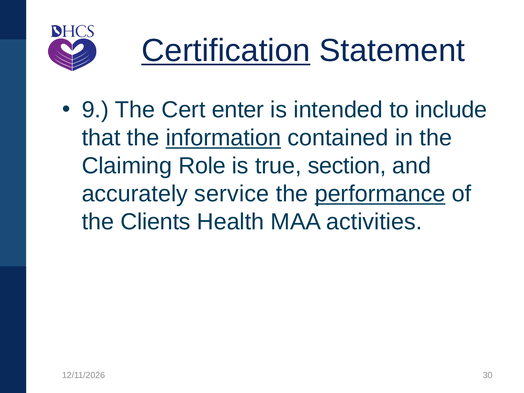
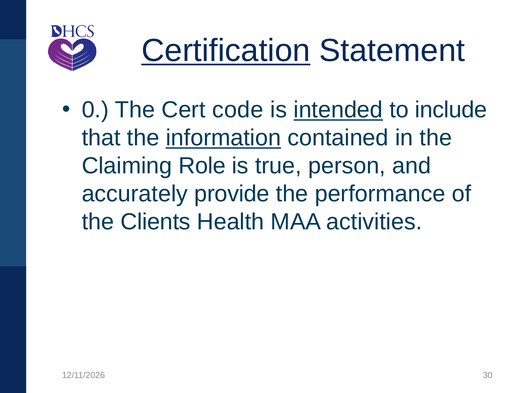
9: 9 -> 0
enter: enter -> code
intended underline: none -> present
section: section -> person
service: service -> provide
performance underline: present -> none
